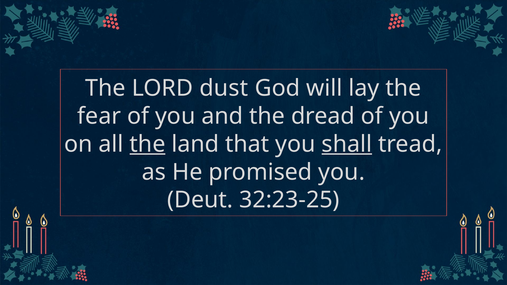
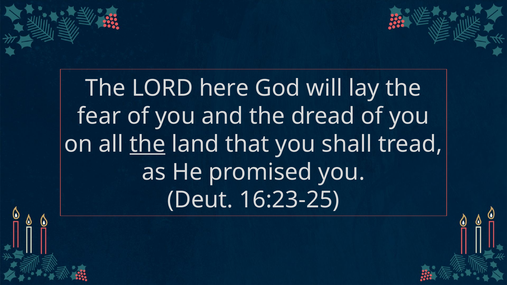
dust: dust -> here
shall underline: present -> none
32:23-25: 32:23-25 -> 16:23-25
